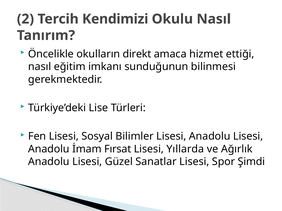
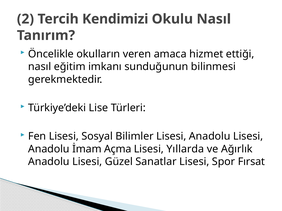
direkt: direkt -> veren
Fırsat: Fırsat -> Açma
Şimdi: Şimdi -> Fırsat
